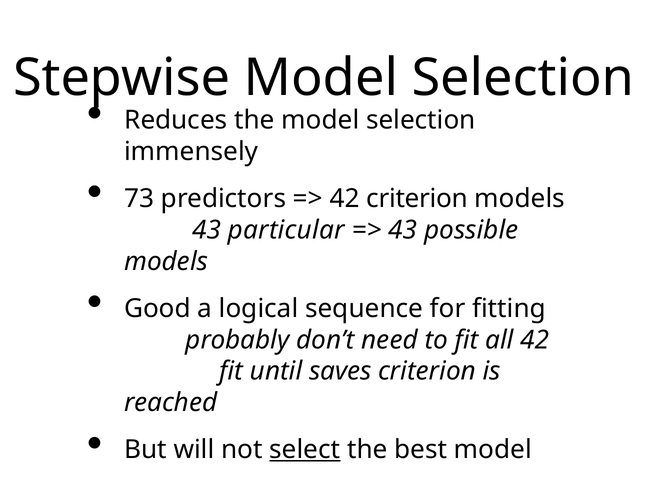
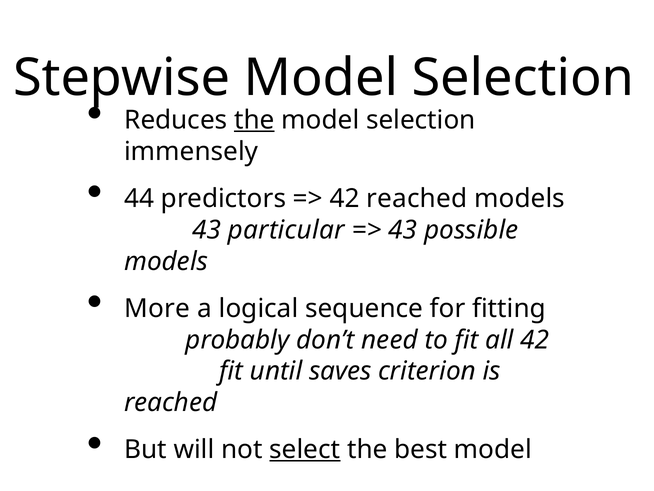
the at (254, 120) underline: none -> present
73: 73 -> 44
42 criterion: criterion -> reached
Good: Good -> More
